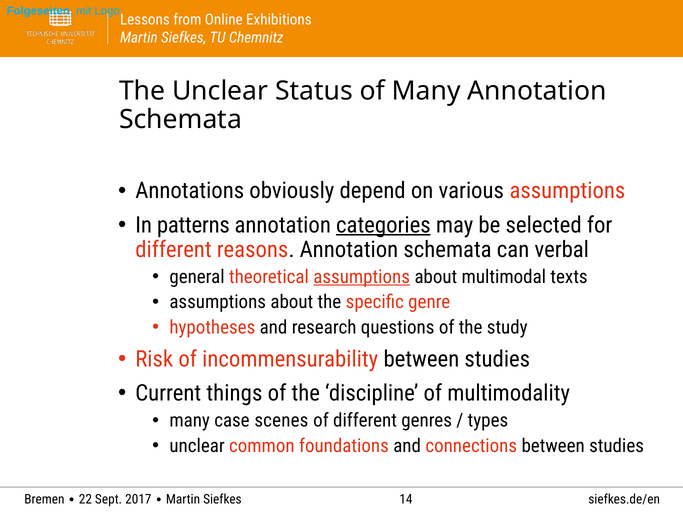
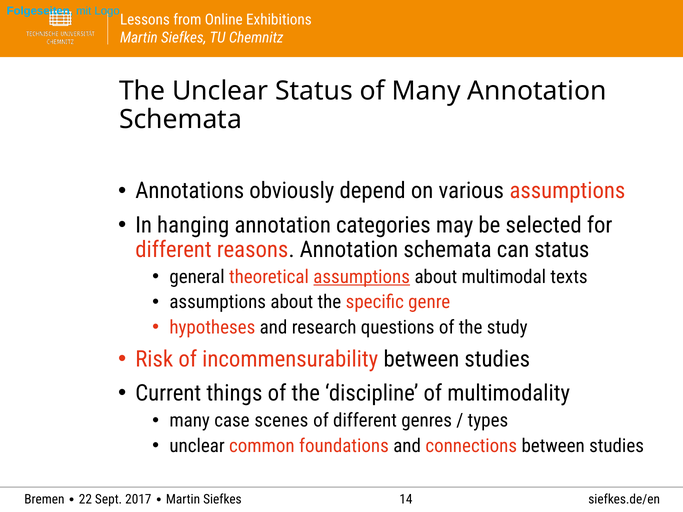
patterns: patterns -> hanging
categories underline: present -> none
can verbal: verbal -> status
